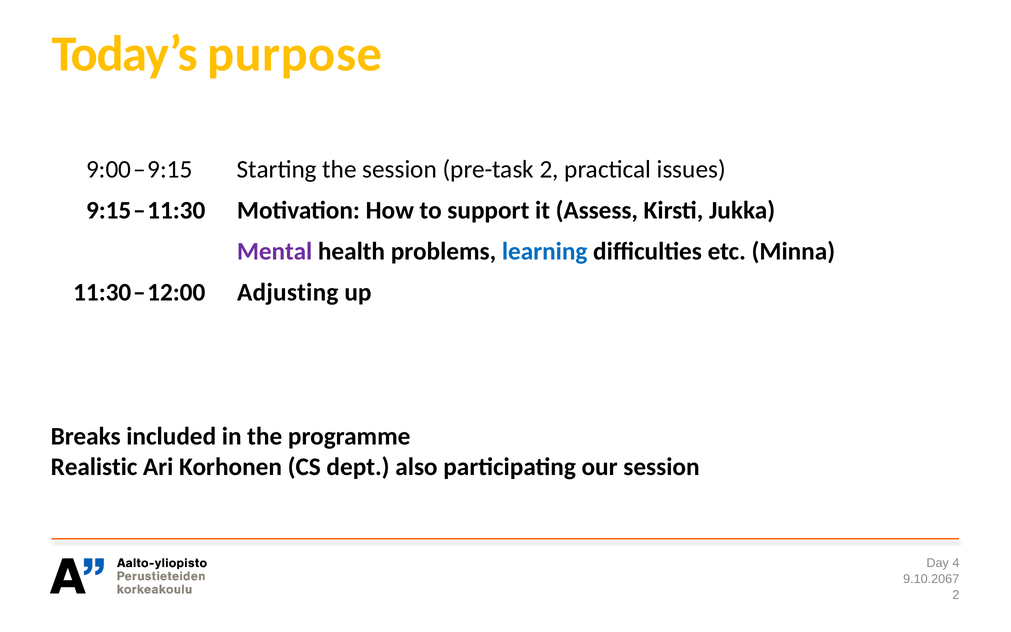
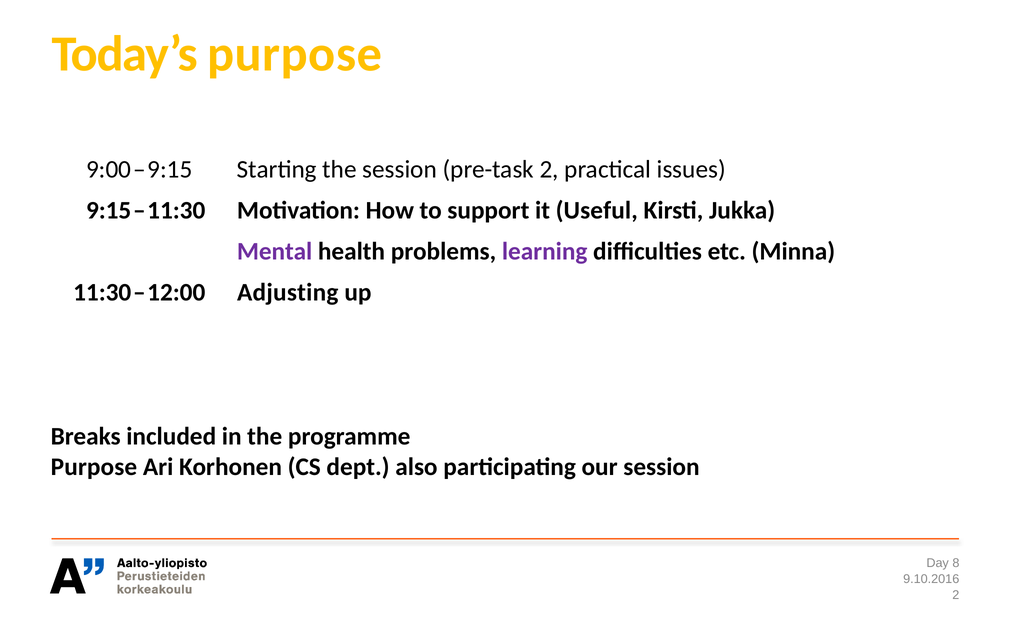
Assess: Assess -> Useful
learning colour: blue -> purple
Realistic at (94, 467): Realistic -> Purpose
4: 4 -> 8
9.10.2067: 9.10.2067 -> 9.10.2016
